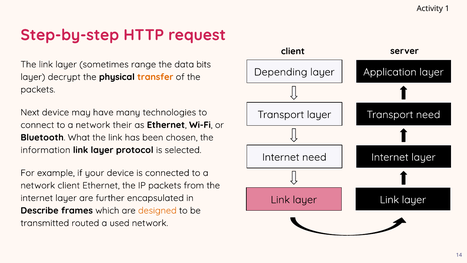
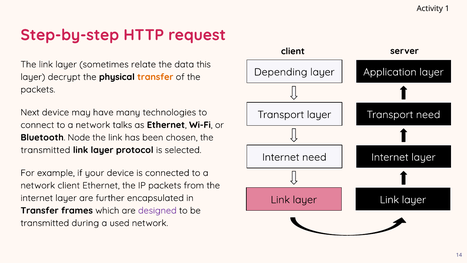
range: range -> relate
bits: bits -> this
their: their -> talks
What: What -> Node
information at (45, 150): information -> transmitted
Describe at (40, 210): Describe -> Transfer
designed colour: orange -> purple
routed: routed -> during
